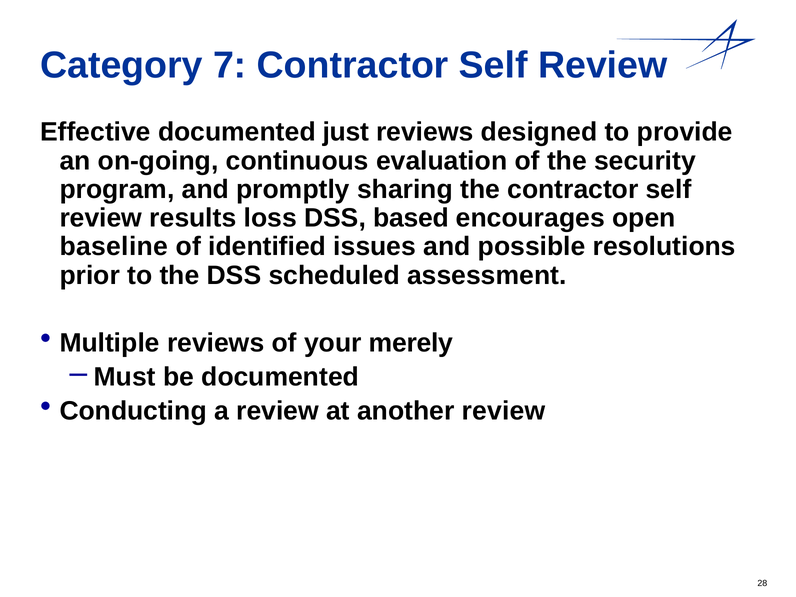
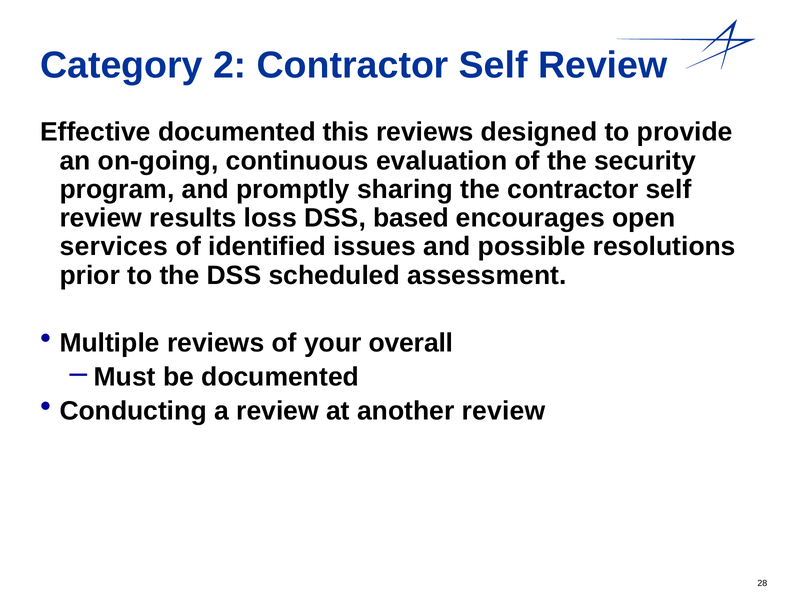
7: 7 -> 2
just: just -> this
baseline: baseline -> services
merely: merely -> overall
